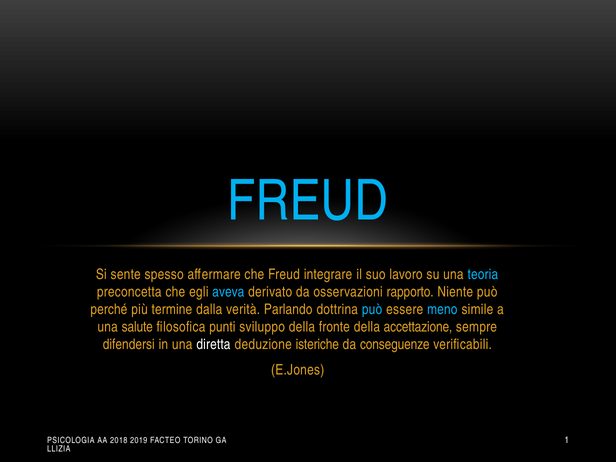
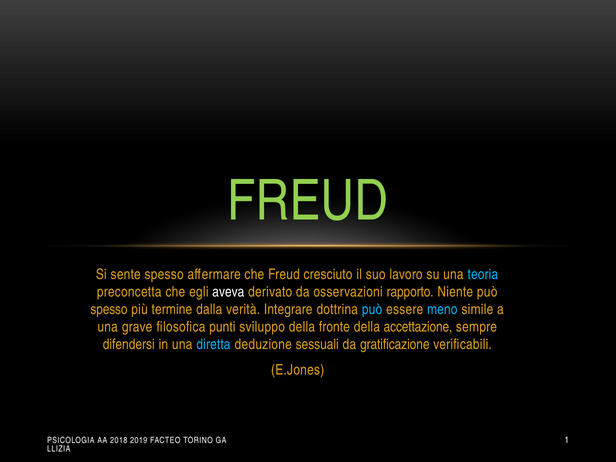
FREUD at (308, 201) colour: light blue -> light green
integrare: integrare -> cresciuto
aveva colour: light blue -> white
perché at (109, 310): perché -> spesso
Parlando: Parlando -> Integrare
salute: salute -> grave
diretta colour: white -> light blue
isteriche: isteriche -> sessuali
conseguenze: conseguenze -> gratificazione
